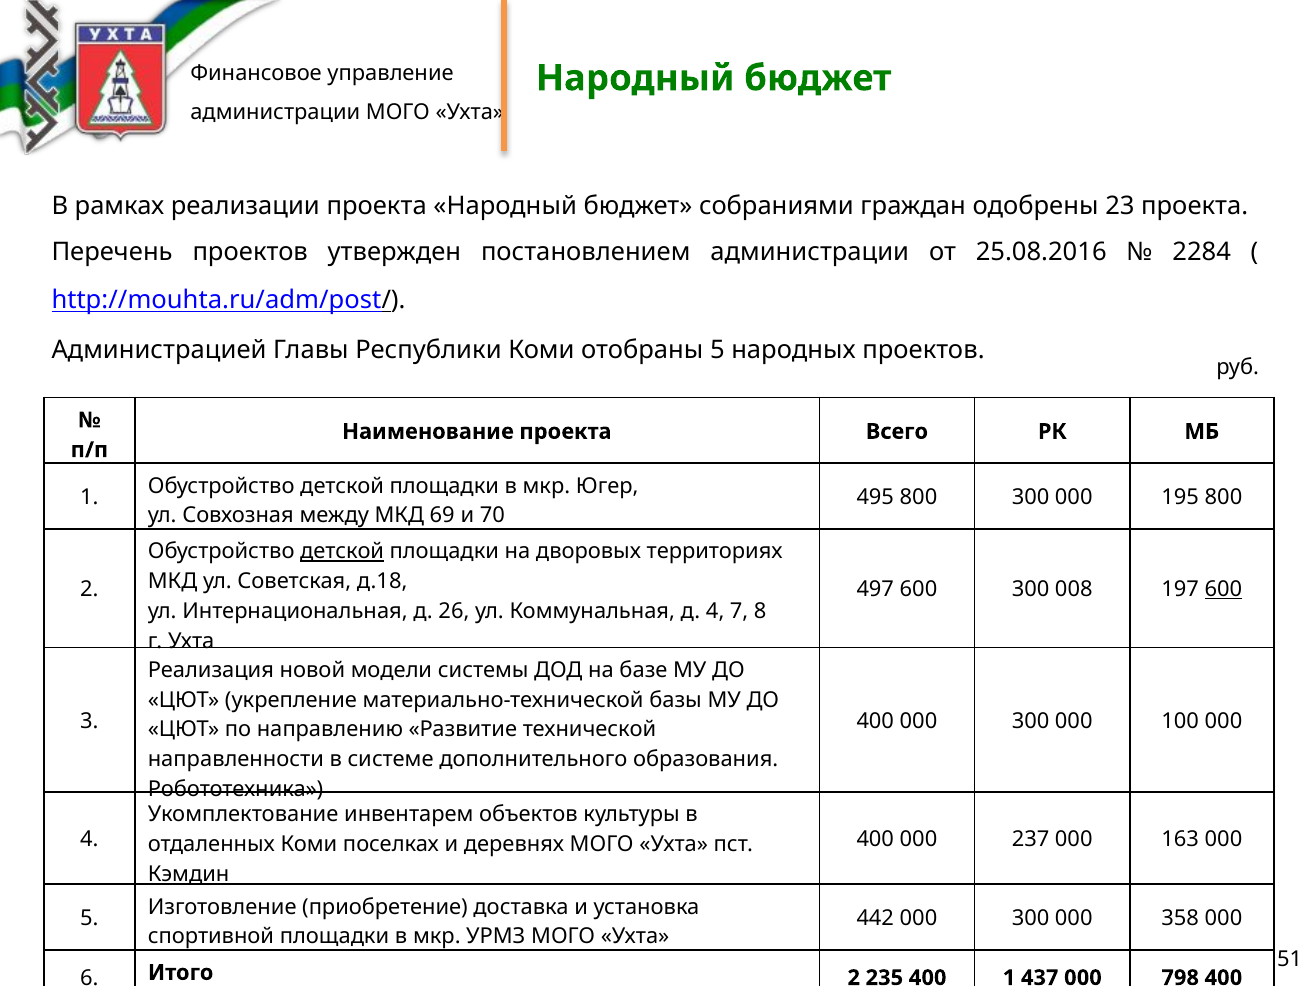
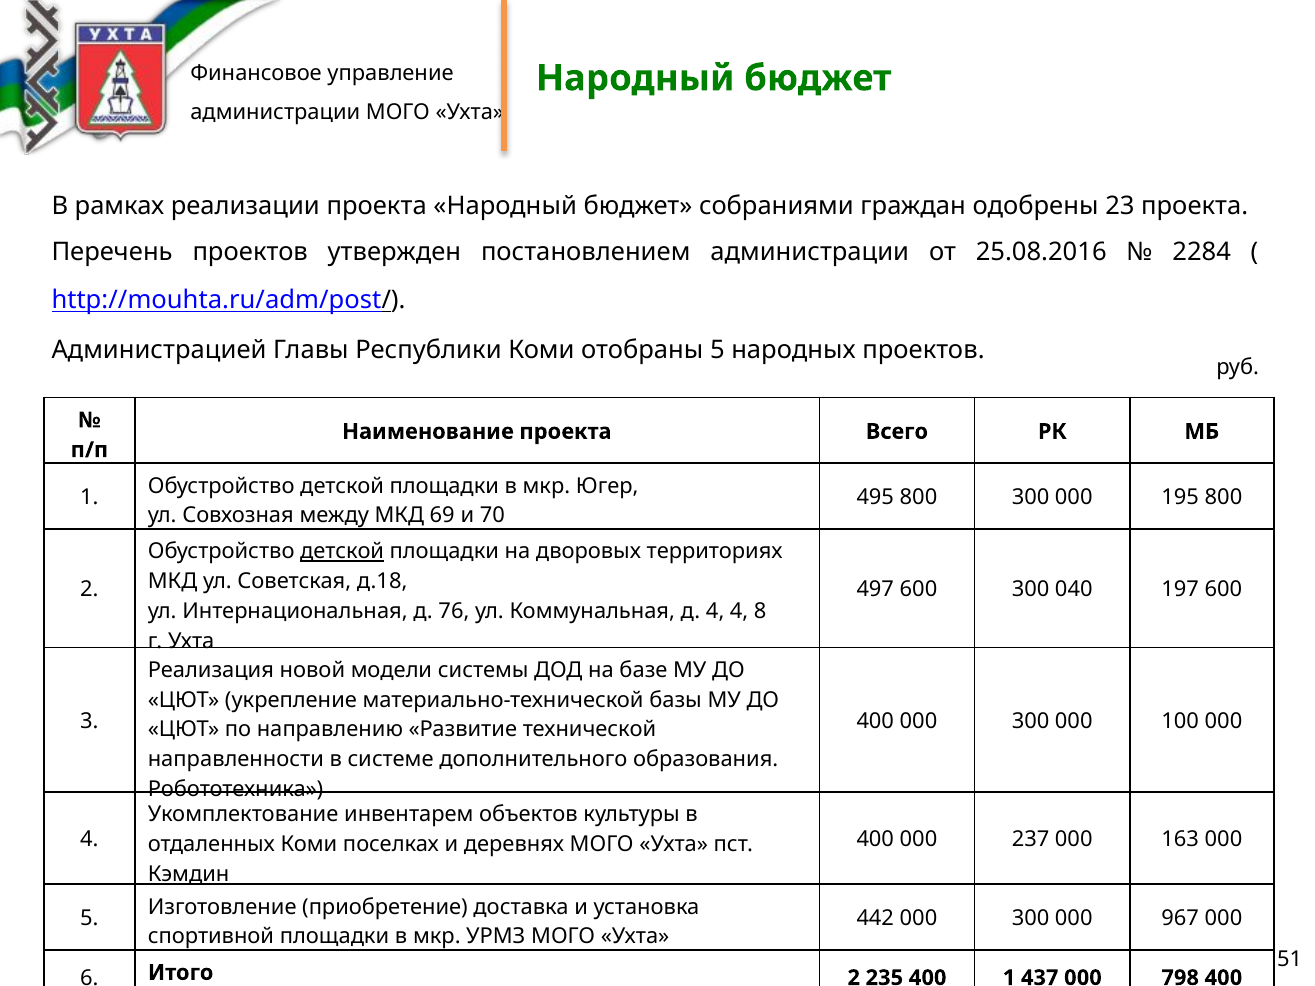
008: 008 -> 040
600 at (1223, 590) underline: present -> none
26: 26 -> 76
4 7: 7 -> 4
358: 358 -> 967
